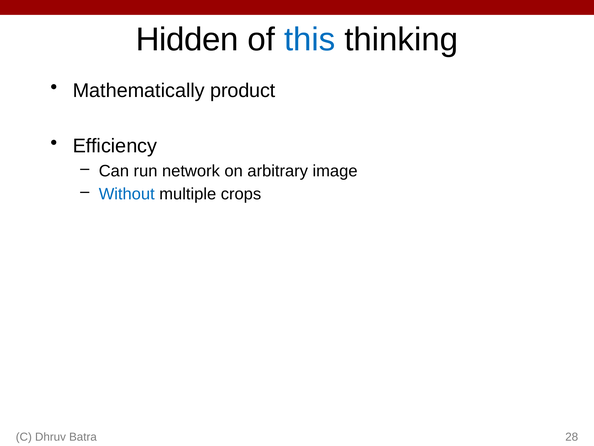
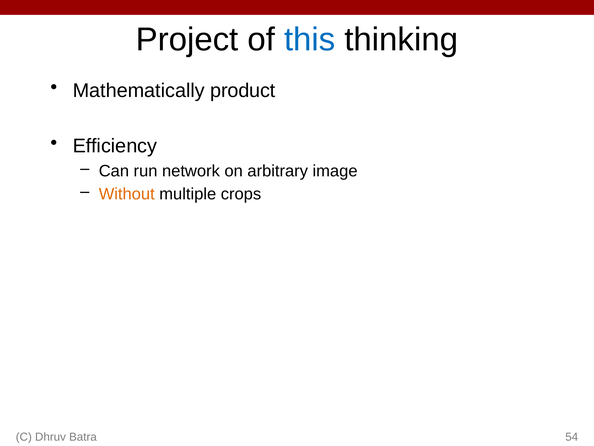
Hidden: Hidden -> Project
Without colour: blue -> orange
28: 28 -> 54
